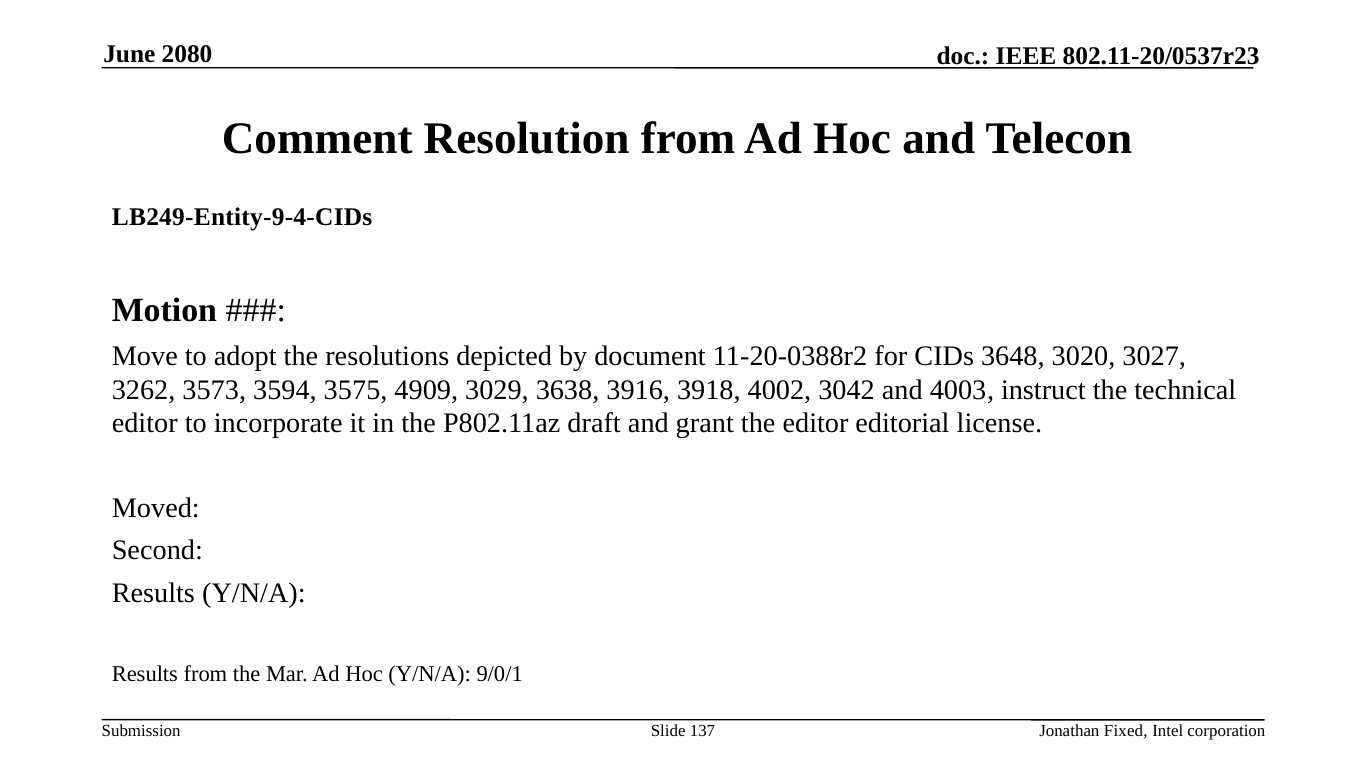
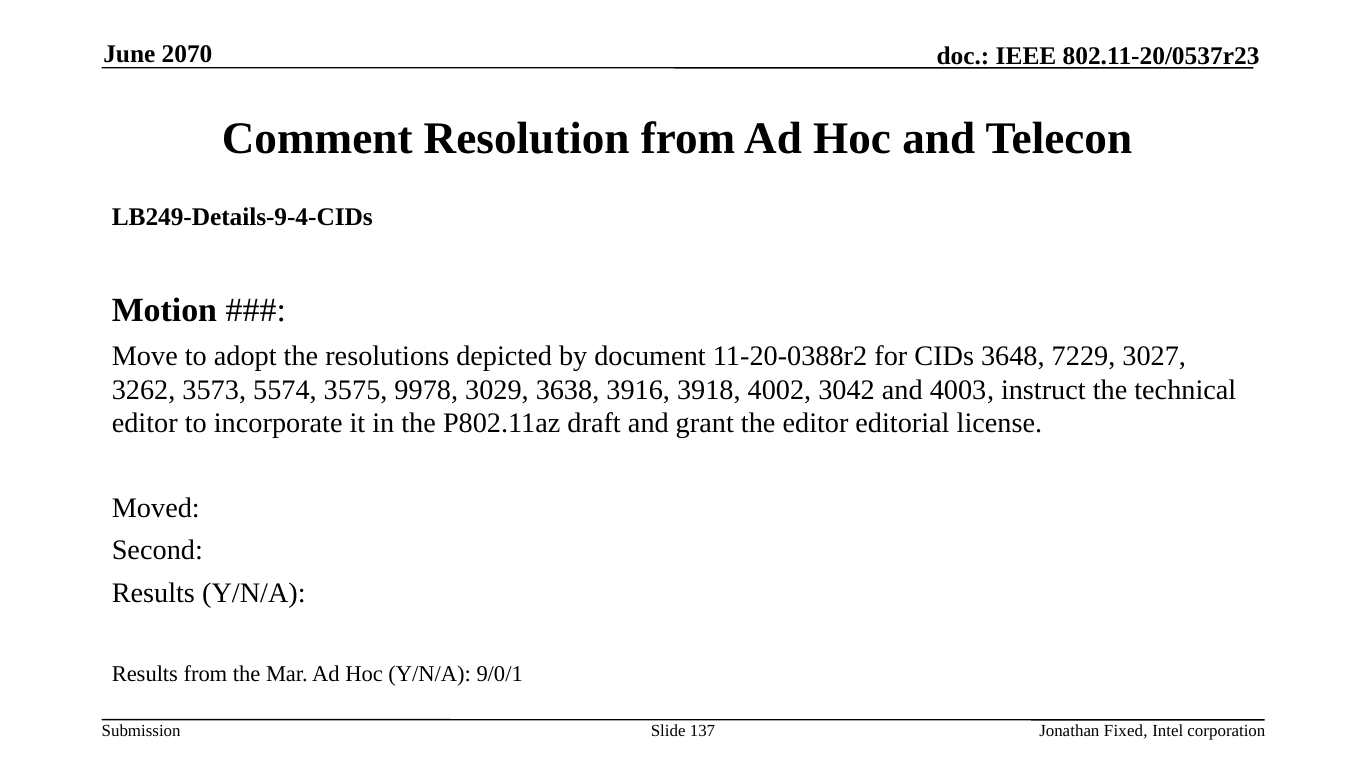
2080: 2080 -> 2070
LB249-Entity-9-4-CIDs: LB249-Entity-9-4-CIDs -> LB249-Details-9-4-CIDs
3020: 3020 -> 7229
3594: 3594 -> 5574
4909: 4909 -> 9978
